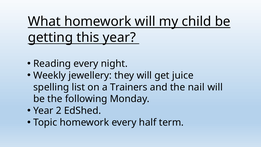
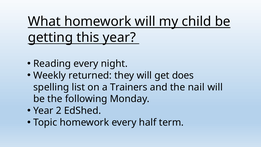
jewellery: jewellery -> returned
juice: juice -> does
